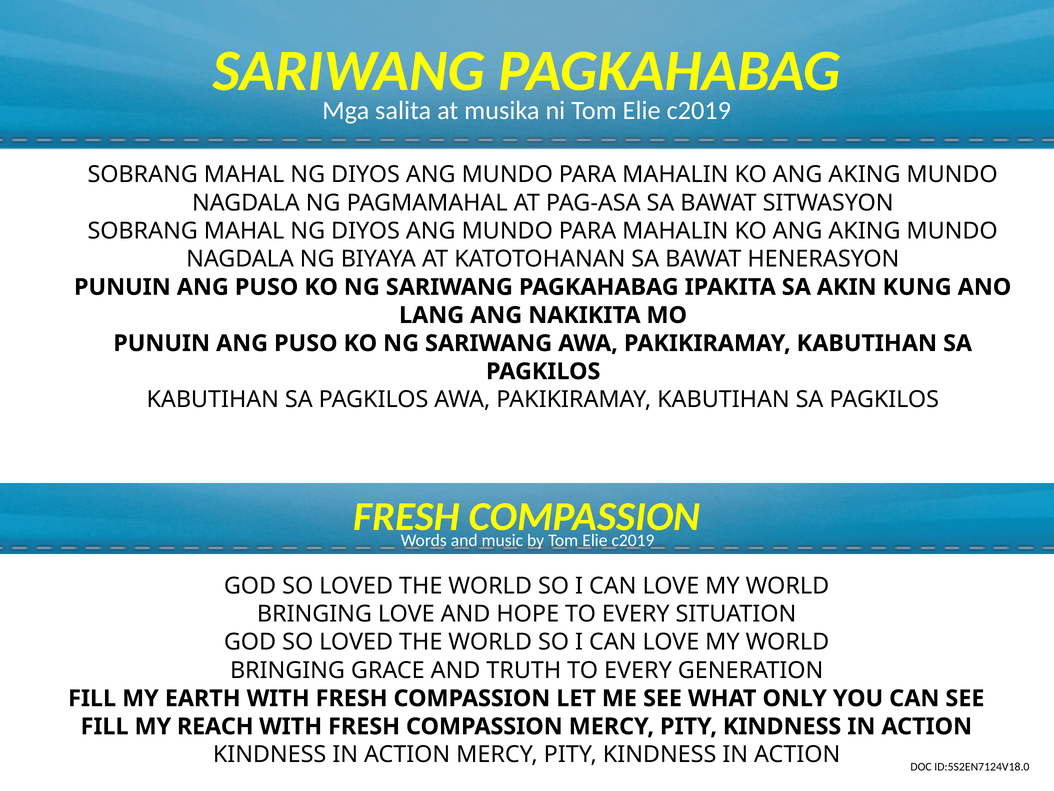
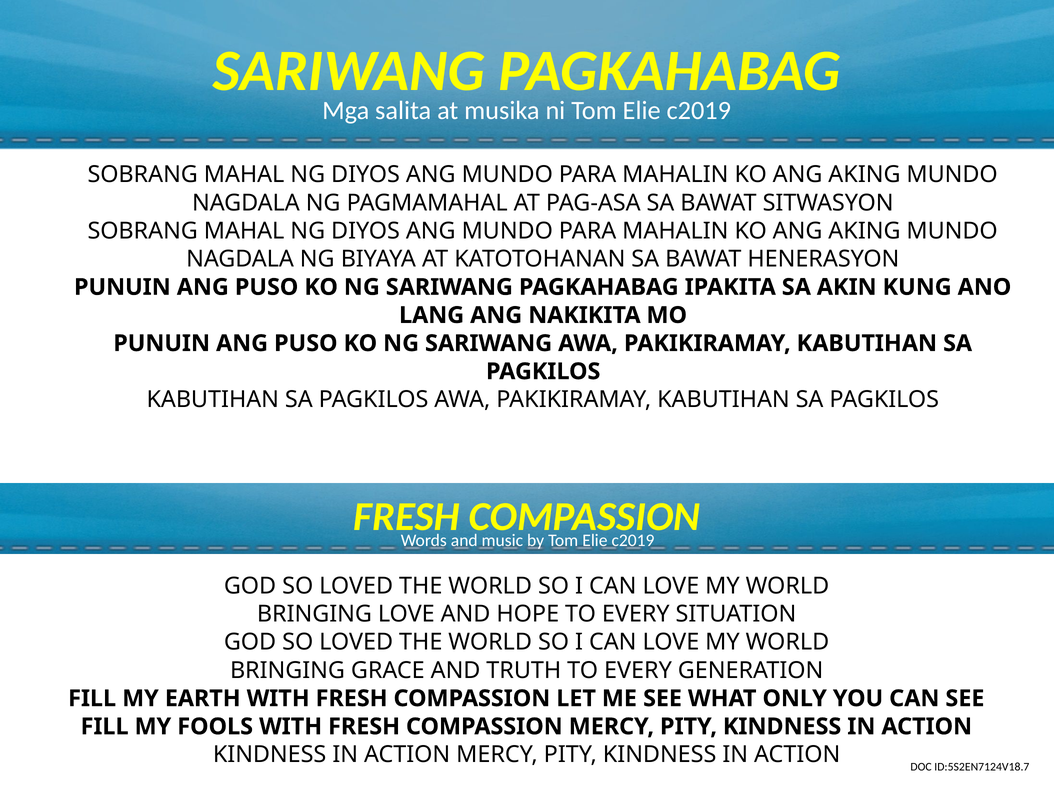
REACH: REACH -> FOOLS
ID:5S2EN7124V18.0: ID:5S2EN7124V18.0 -> ID:5S2EN7124V18.7
